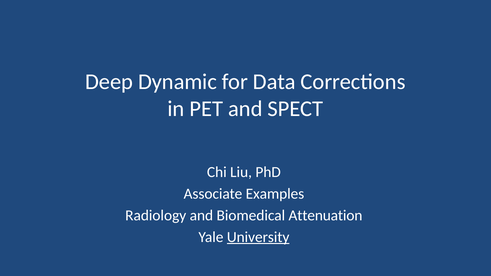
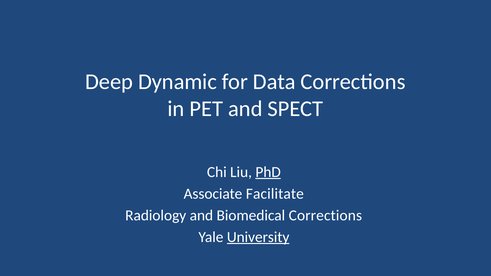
PhD underline: none -> present
Examples: Examples -> Facilitate
Biomedical Attenuation: Attenuation -> Corrections
